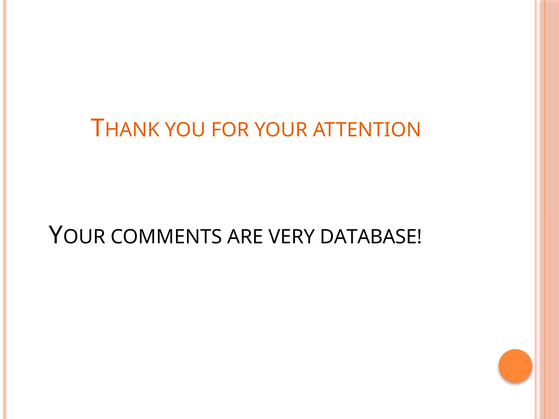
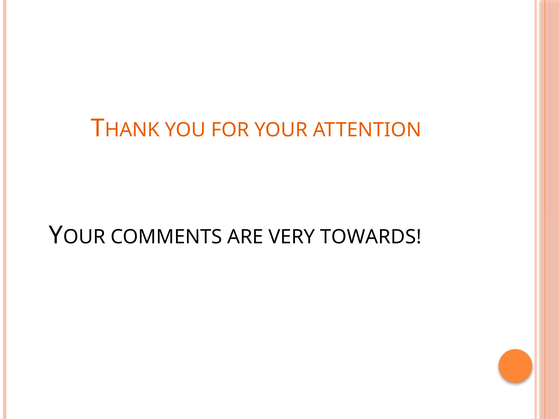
DATABASE: DATABASE -> TOWARDS
